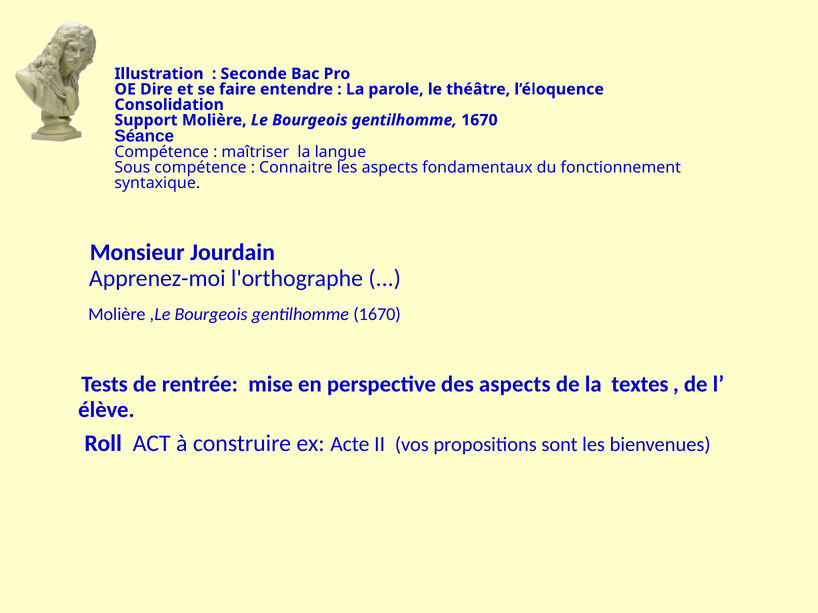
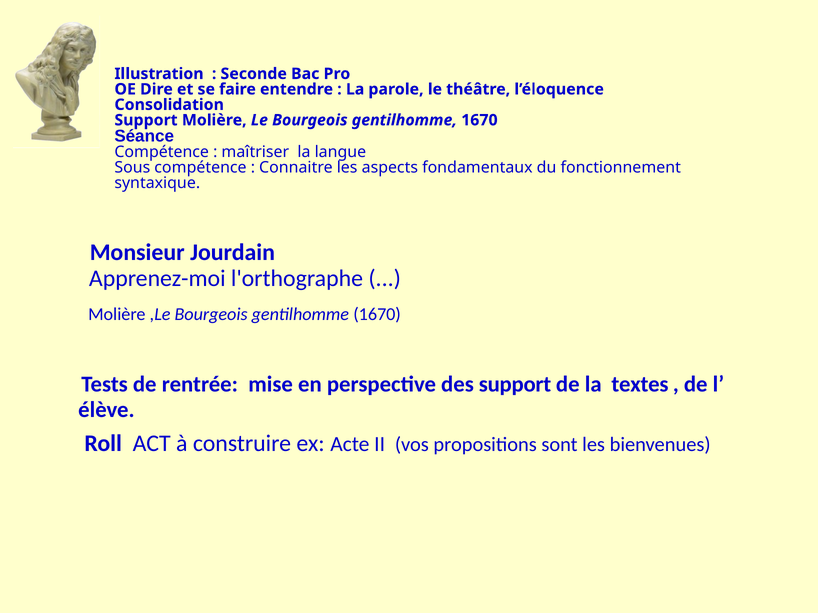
des aspects: aspects -> support
